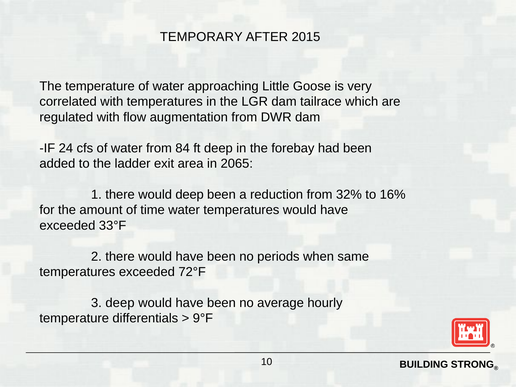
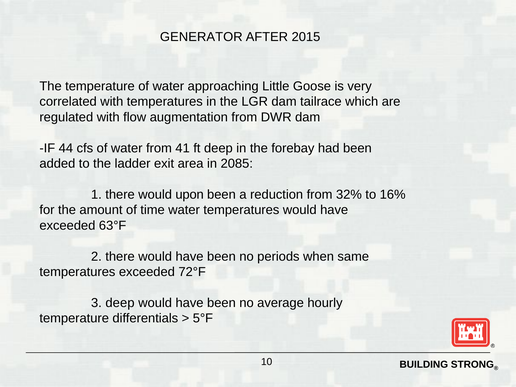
TEMPORARY: TEMPORARY -> GENERATOR
24: 24 -> 44
84: 84 -> 41
2065: 2065 -> 2085
would deep: deep -> upon
33°F: 33°F -> 63°F
9°F: 9°F -> 5°F
